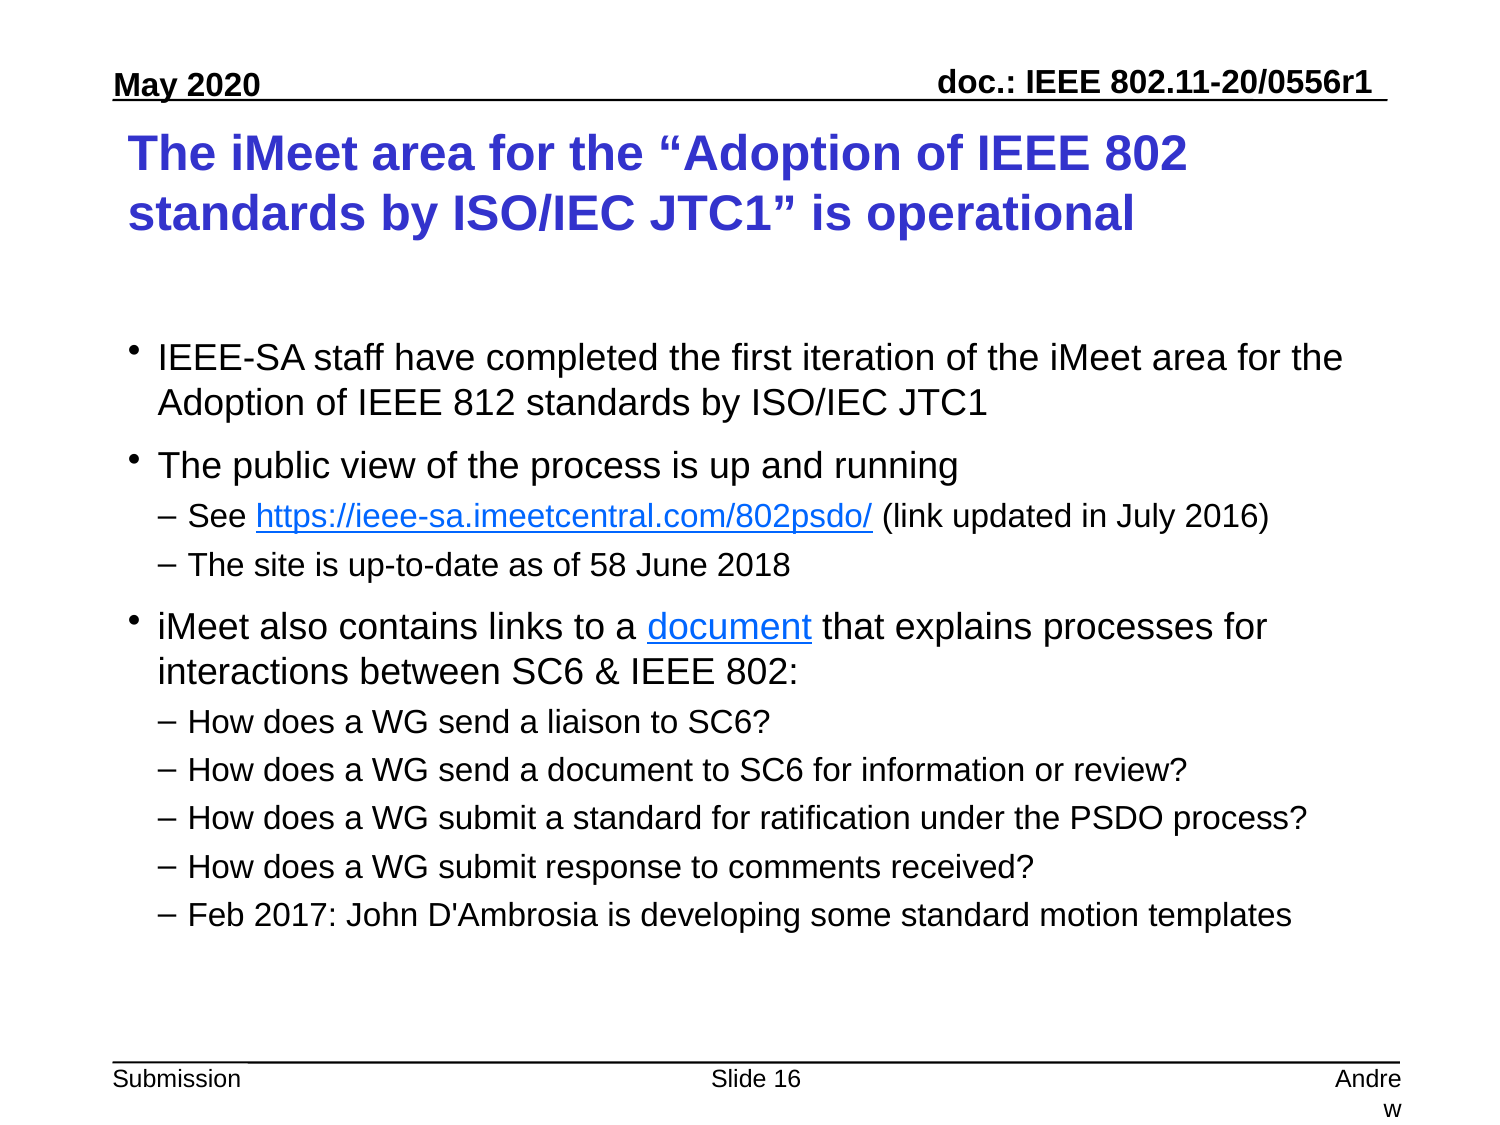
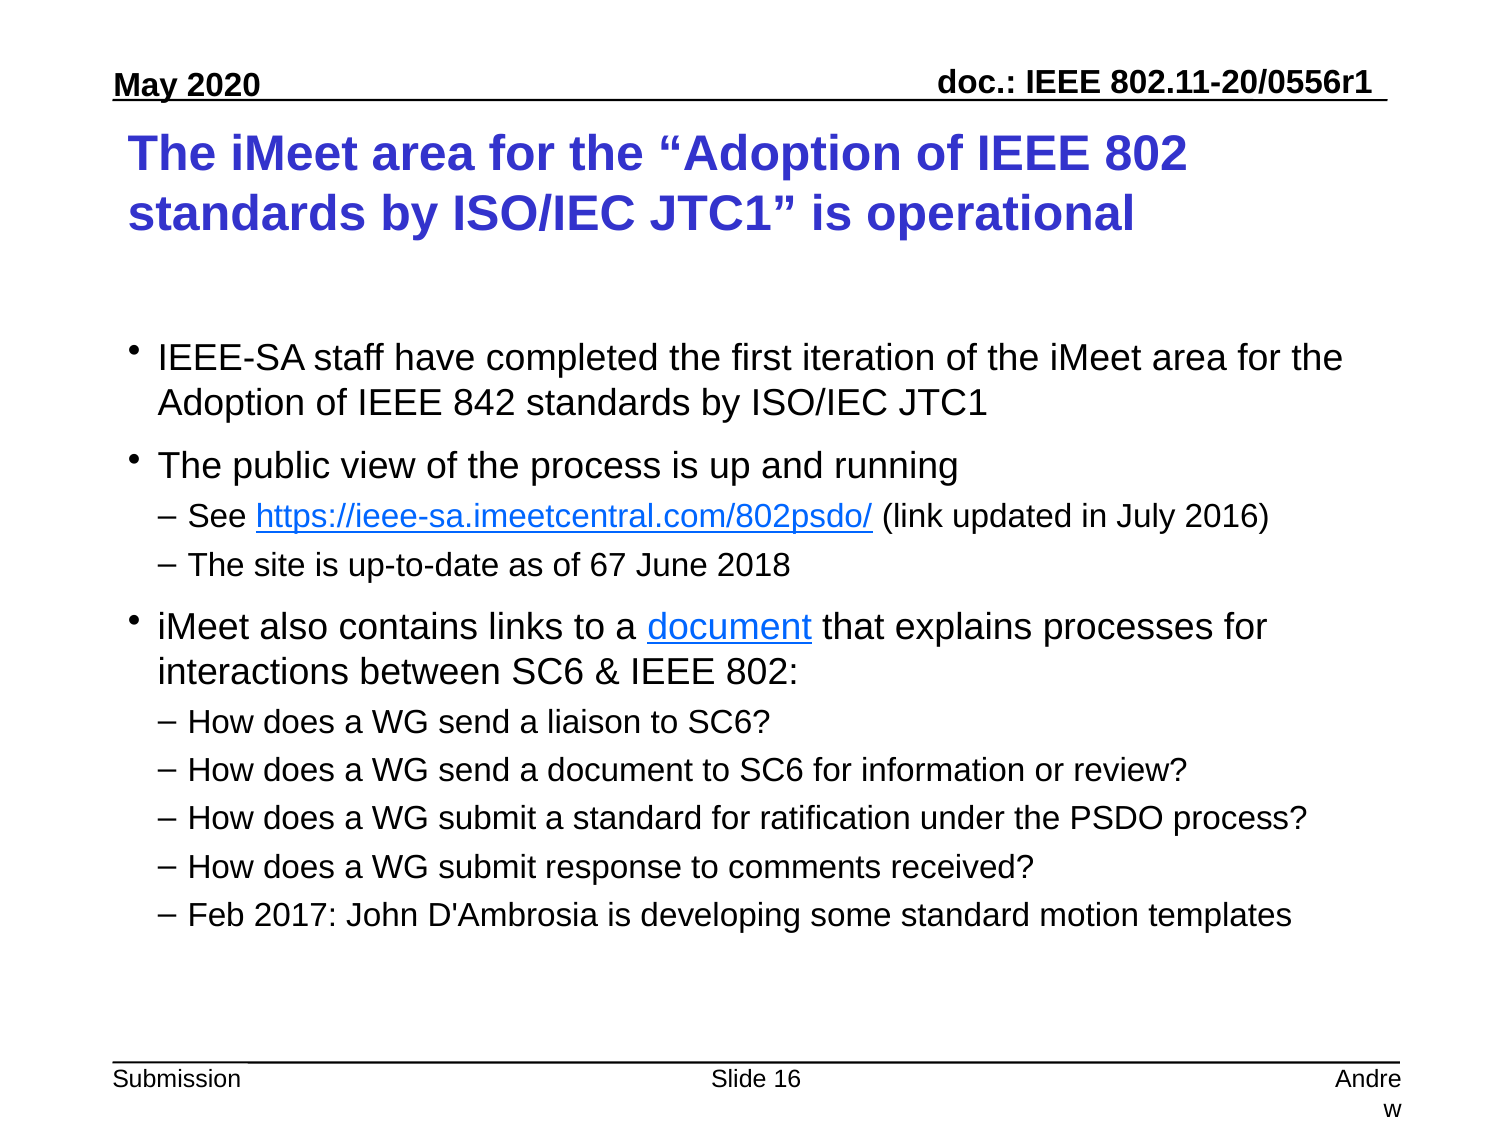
812: 812 -> 842
58: 58 -> 67
